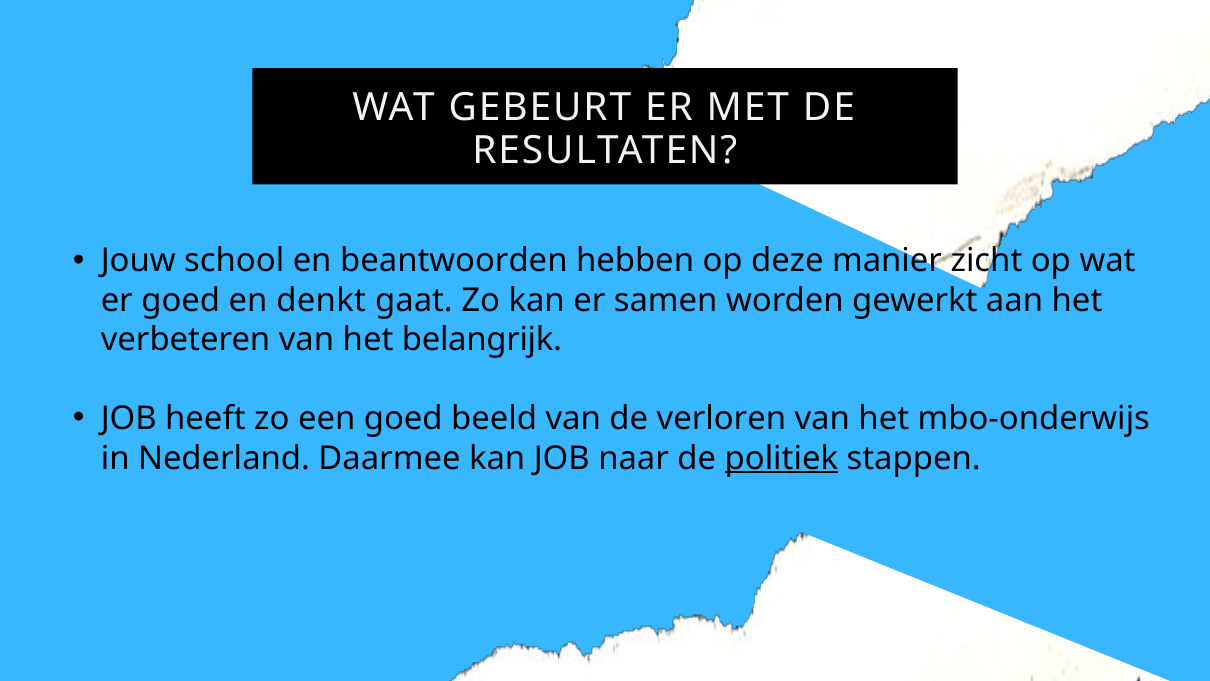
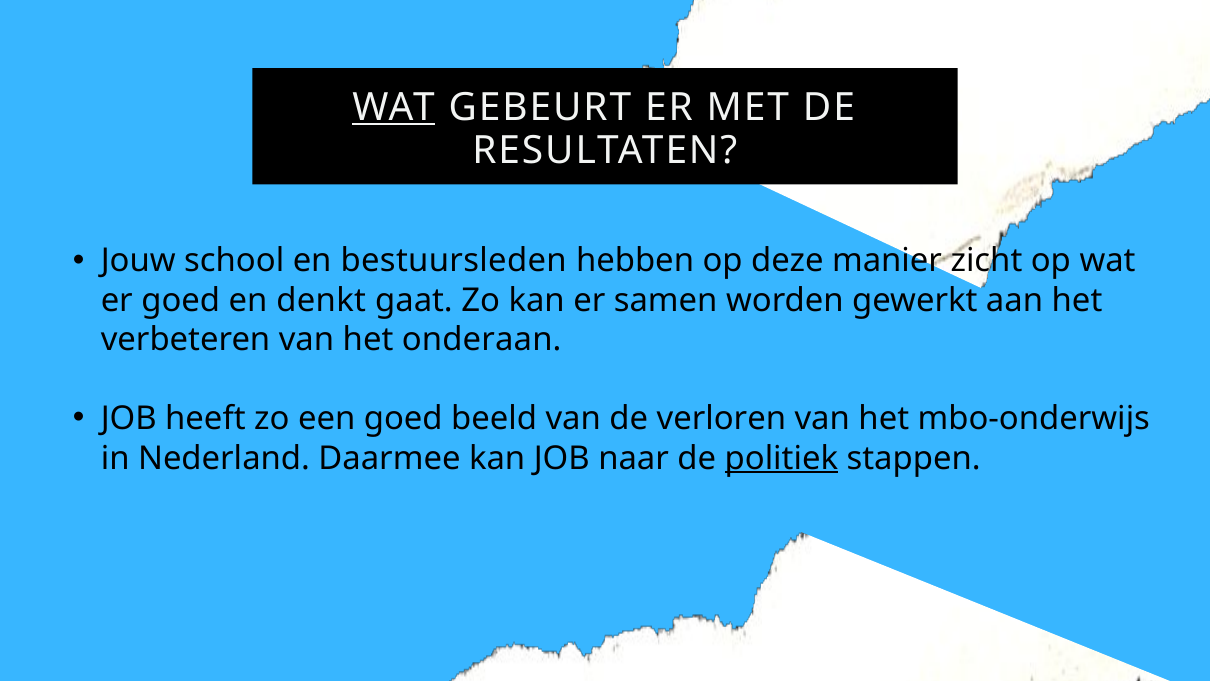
WAT at (394, 107) underline: none -> present
beantwoorden: beantwoorden -> bestuursleden
belangrijk: belangrijk -> onderaan
